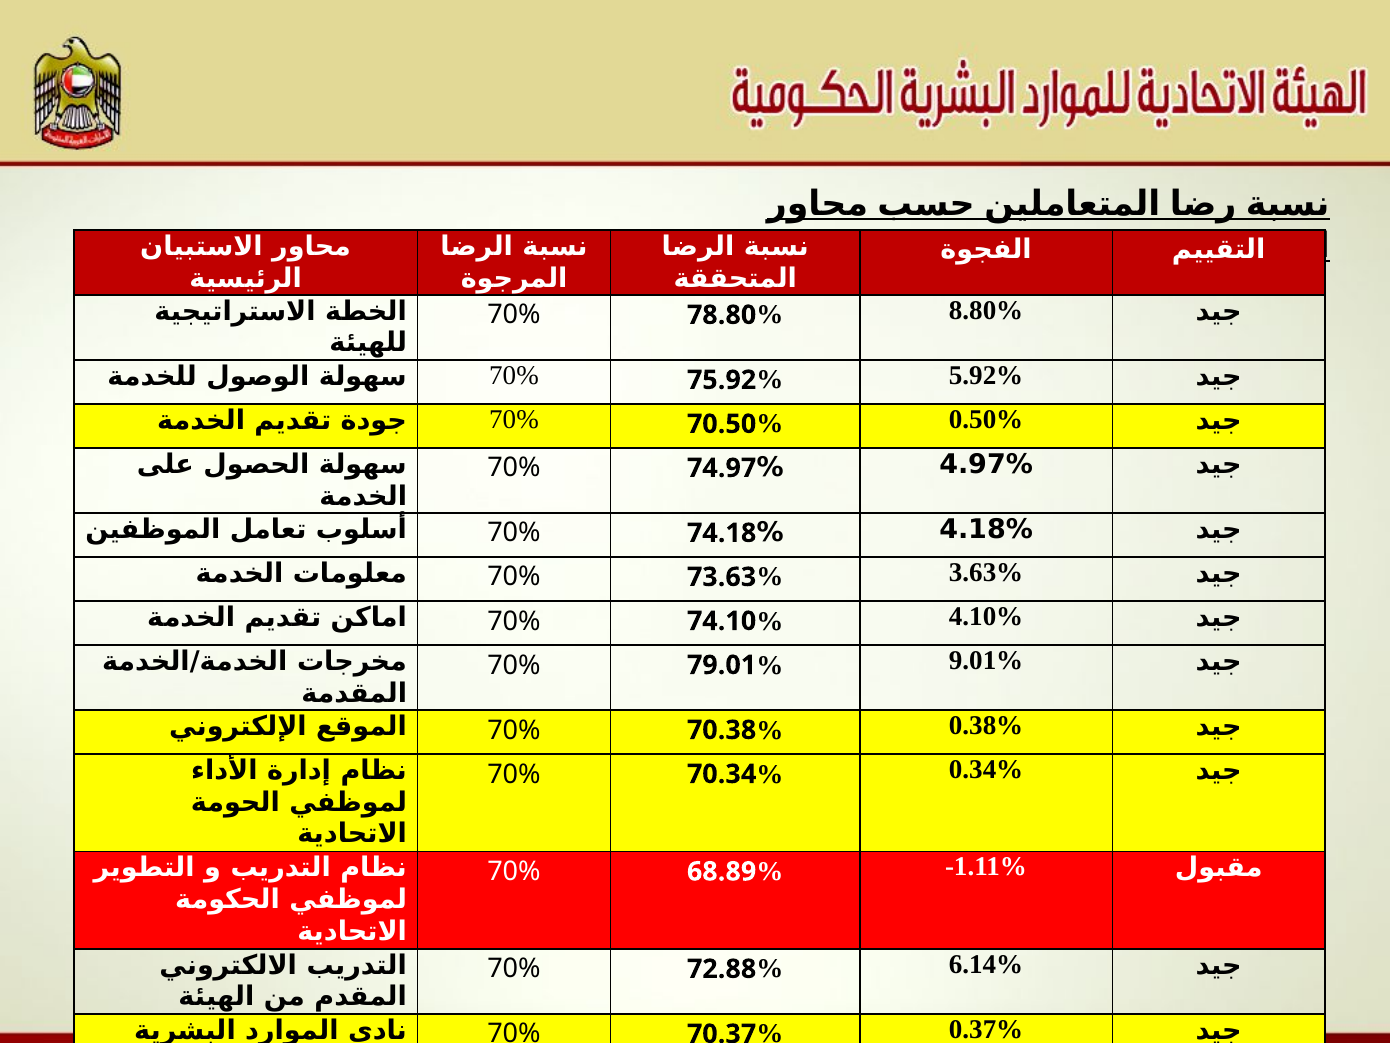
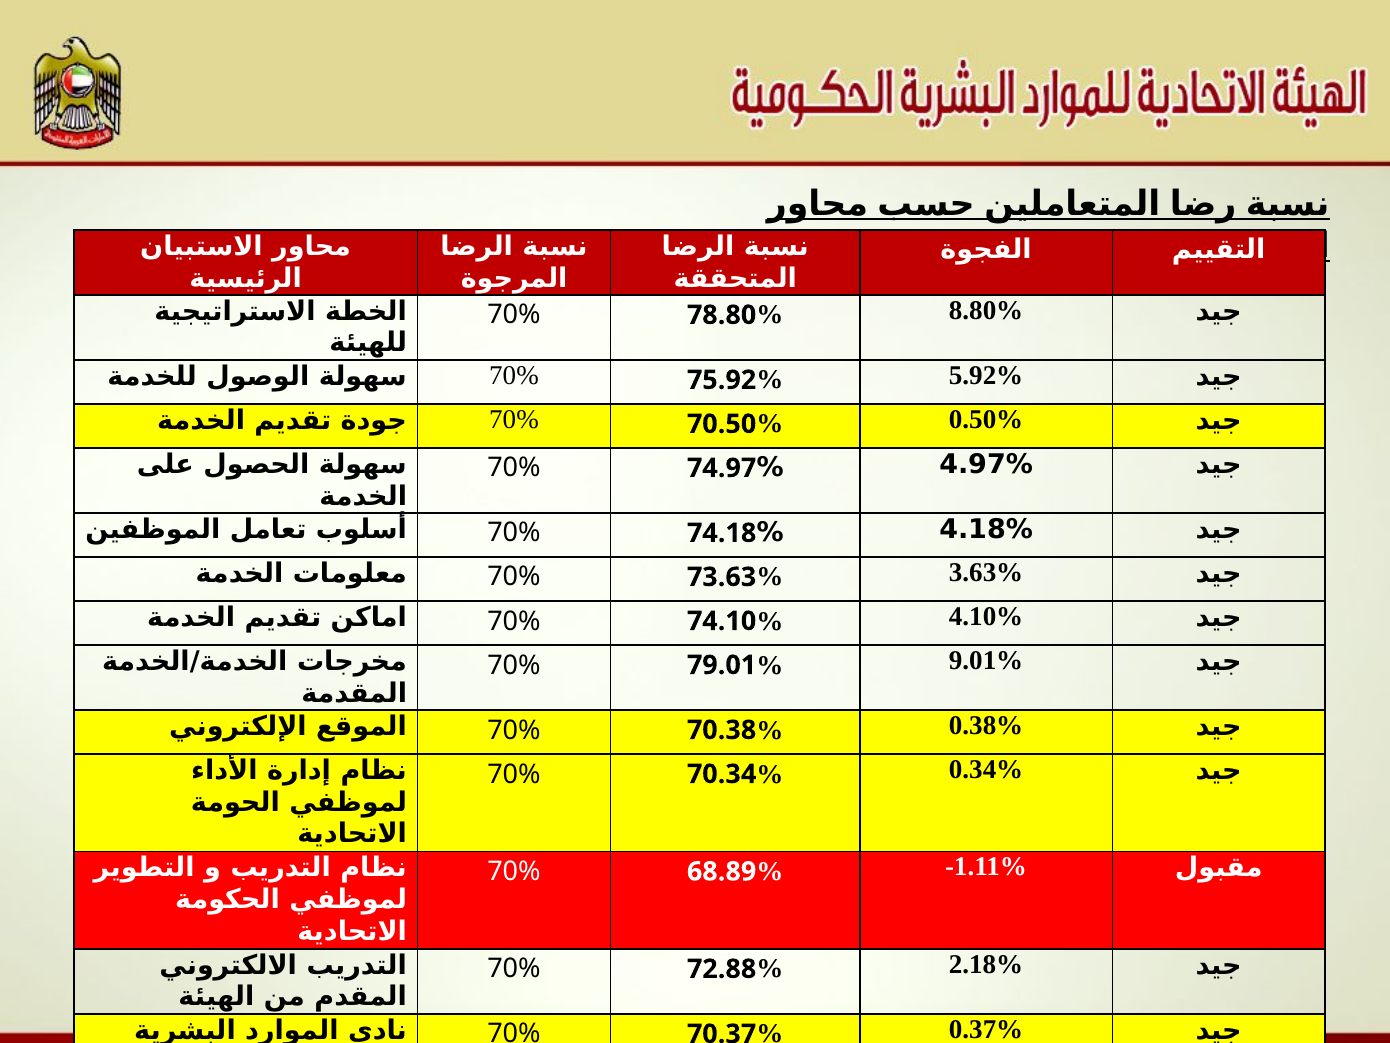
6.14%: 6.14% -> 2.18%
